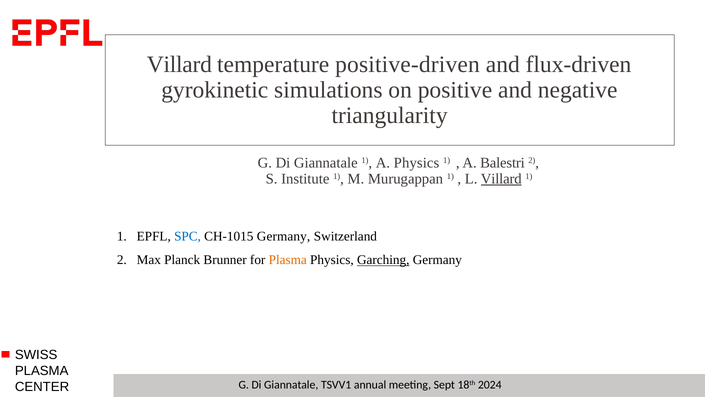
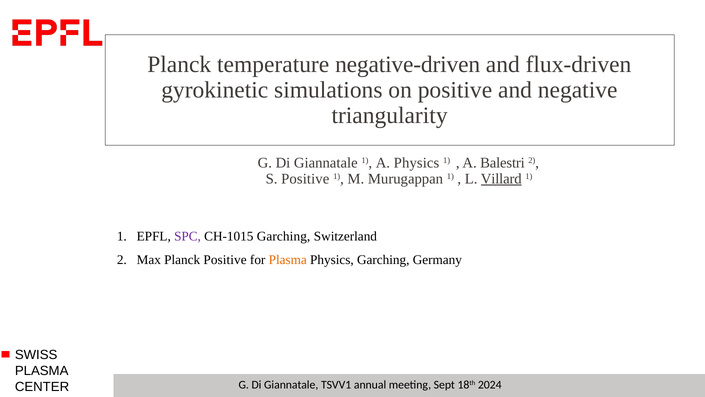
Villard at (179, 64): Villard -> Planck
positive-driven: positive-driven -> negative-driven
S Institute: Institute -> Positive
SPC colour: blue -> purple
CH-1015 Germany: Germany -> Garching
Planck Brunner: Brunner -> Positive
Garching at (383, 260) underline: present -> none
